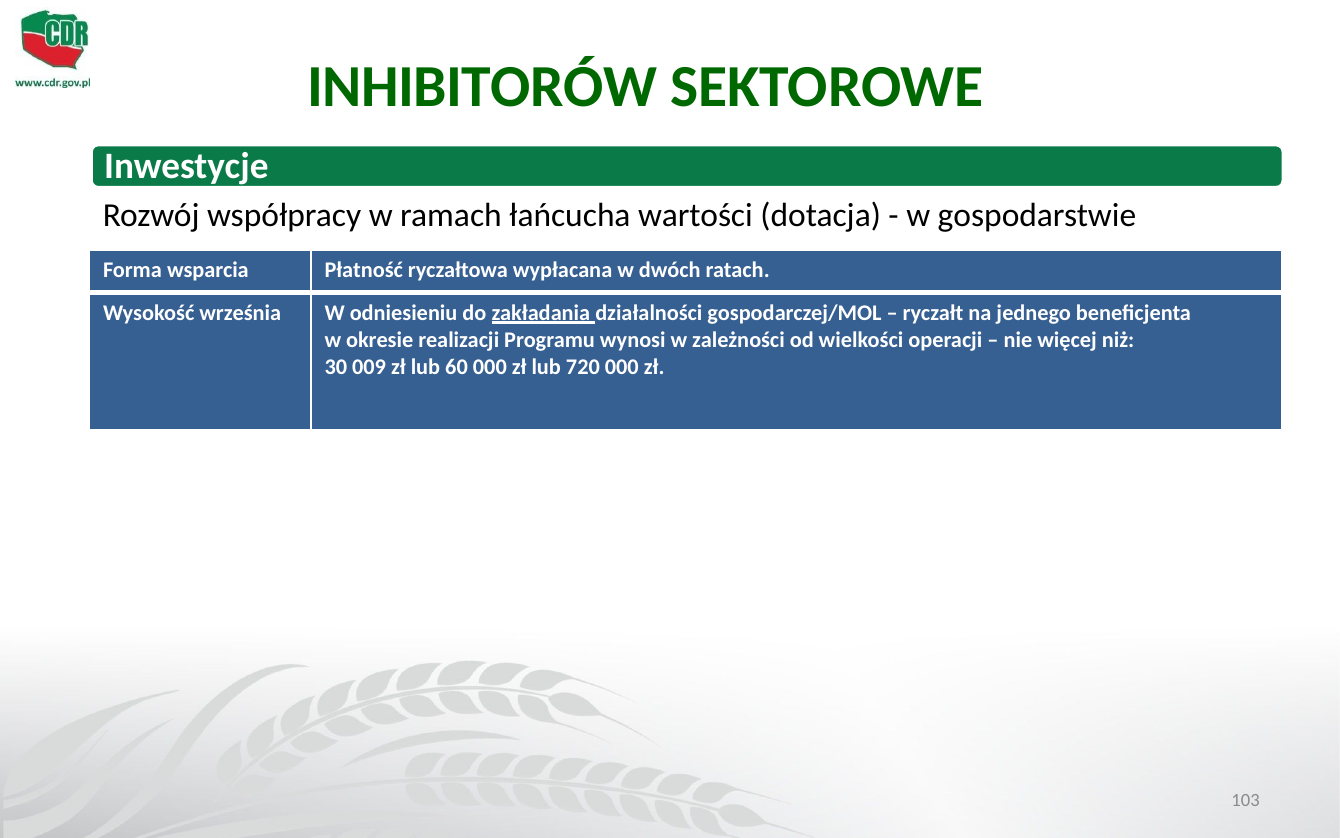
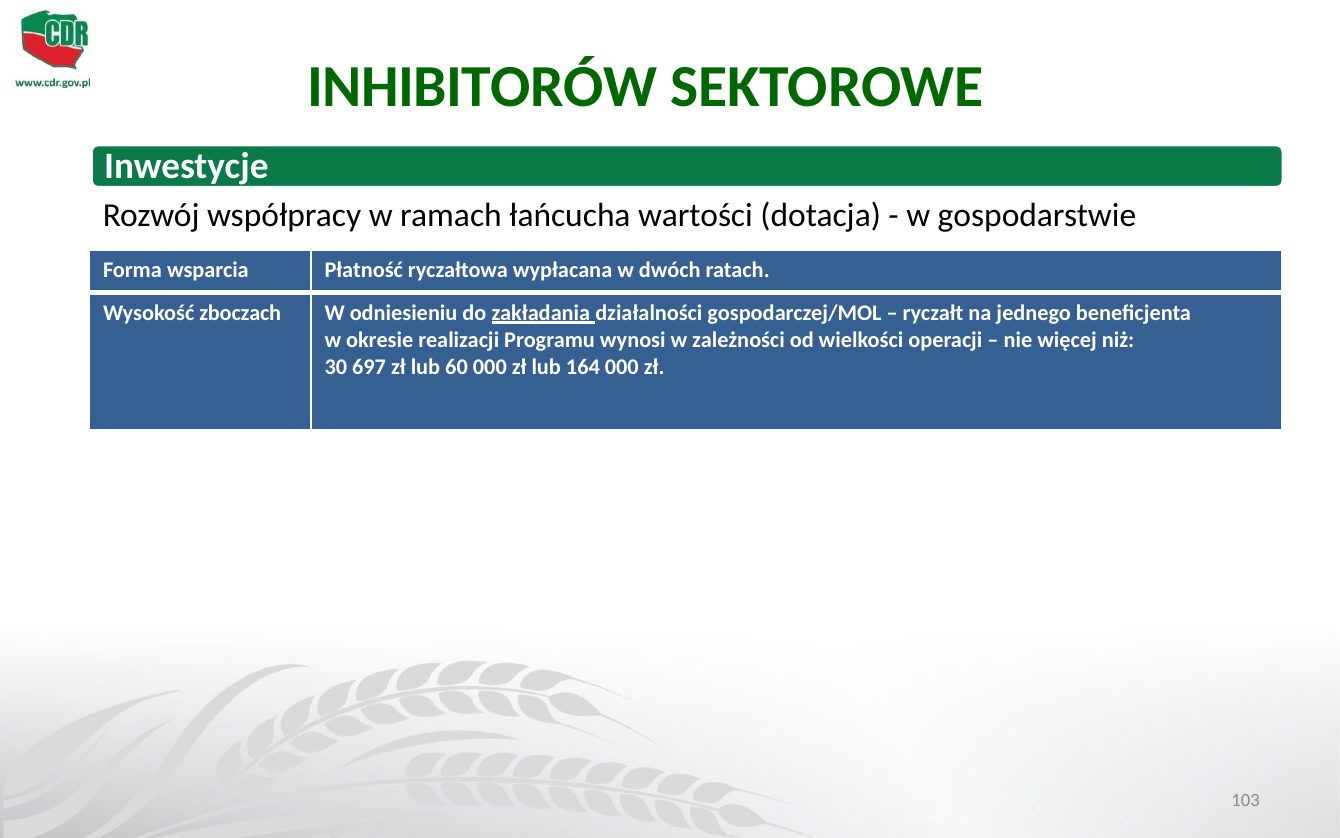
września: września -> zboczach
009: 009 -> 697
720: 720 -> 164
